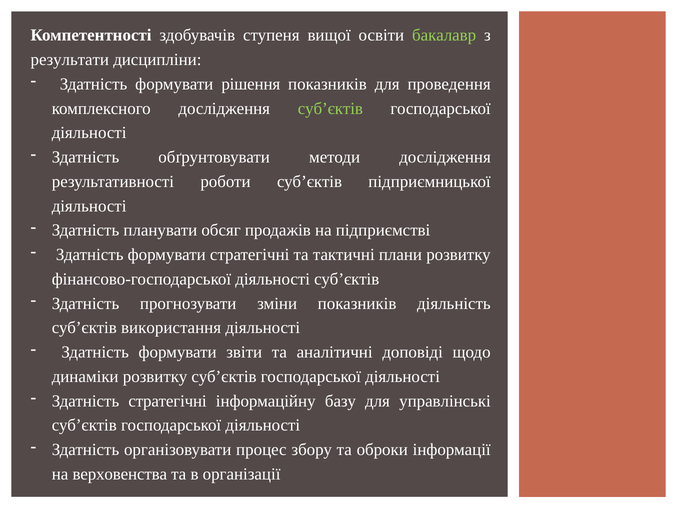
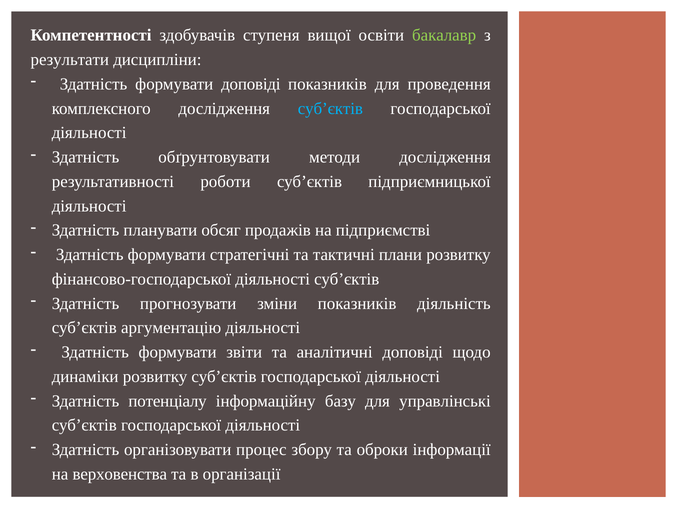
формувати рішення: рішення -> доповіді
суб’єктів at (330, 108) colour: light green -> light blue
використання: використання -> аргументацію
Здатність стратегічні: стратегічні -> потенціалу
